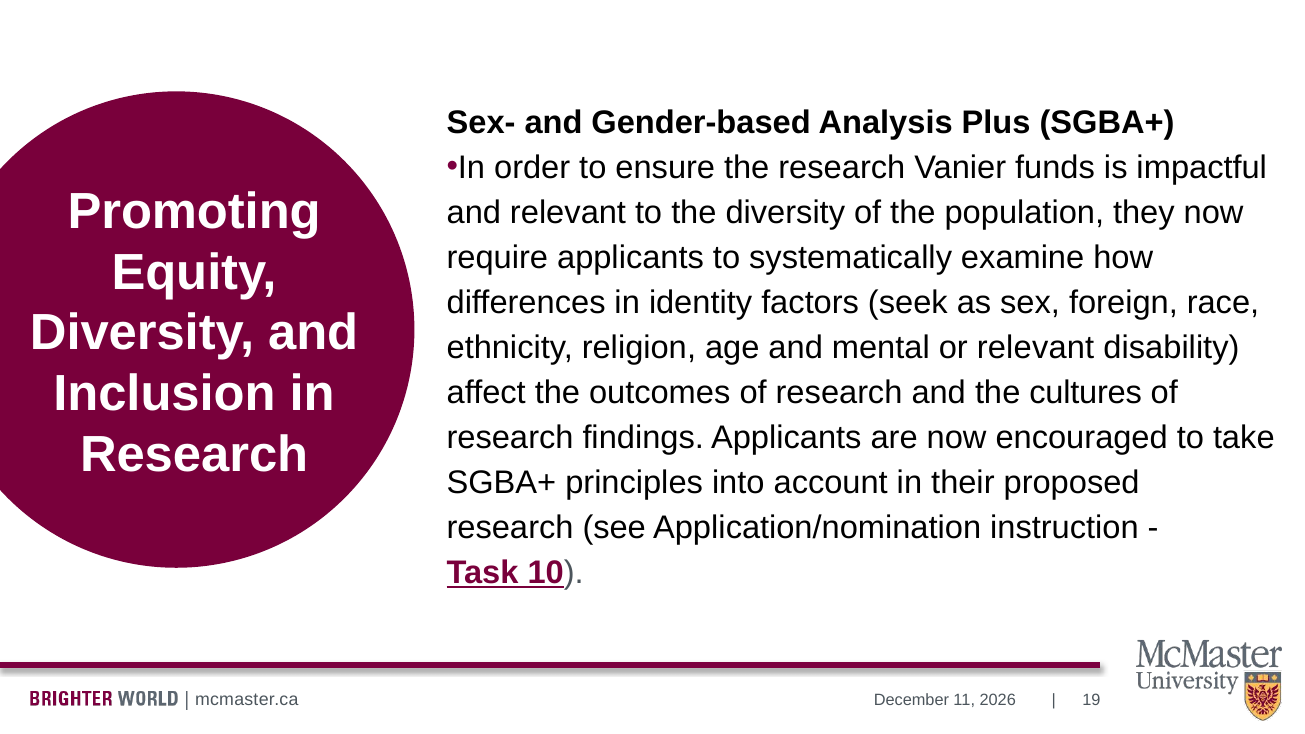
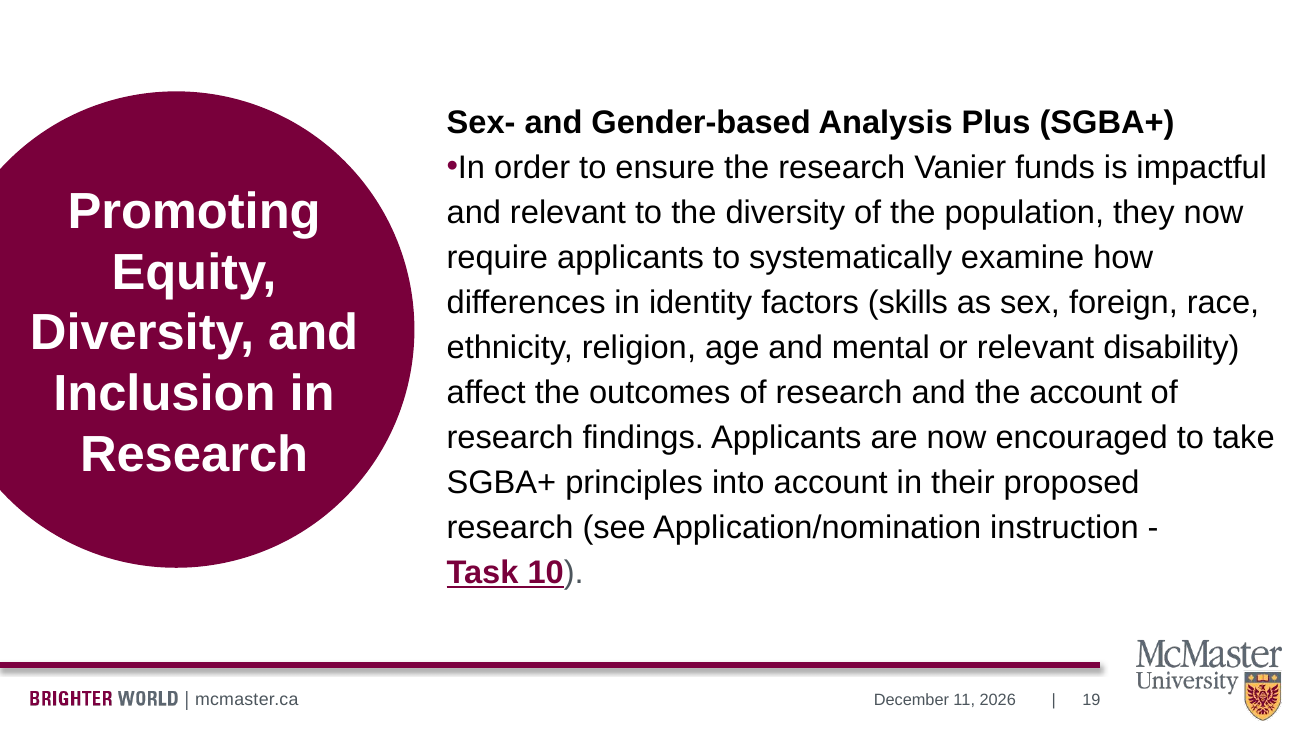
seek: seek -> skills
the cultures: cultures -> account
